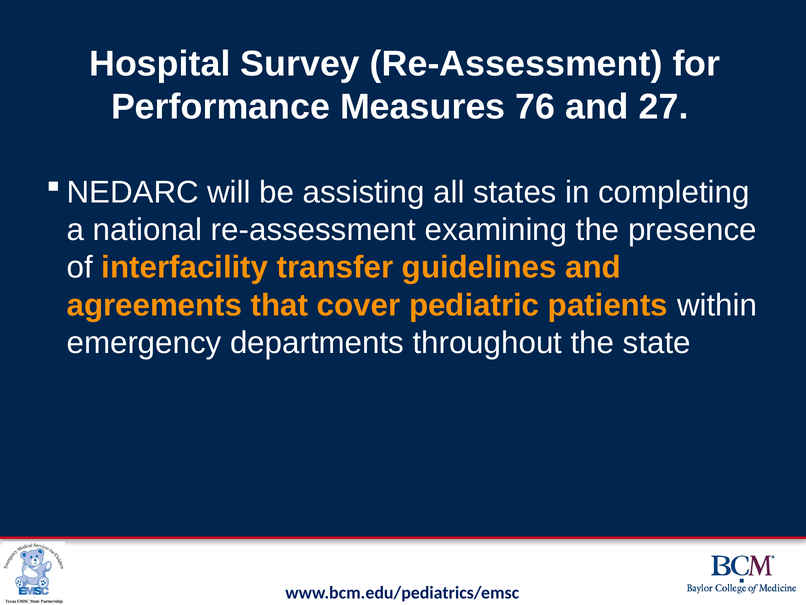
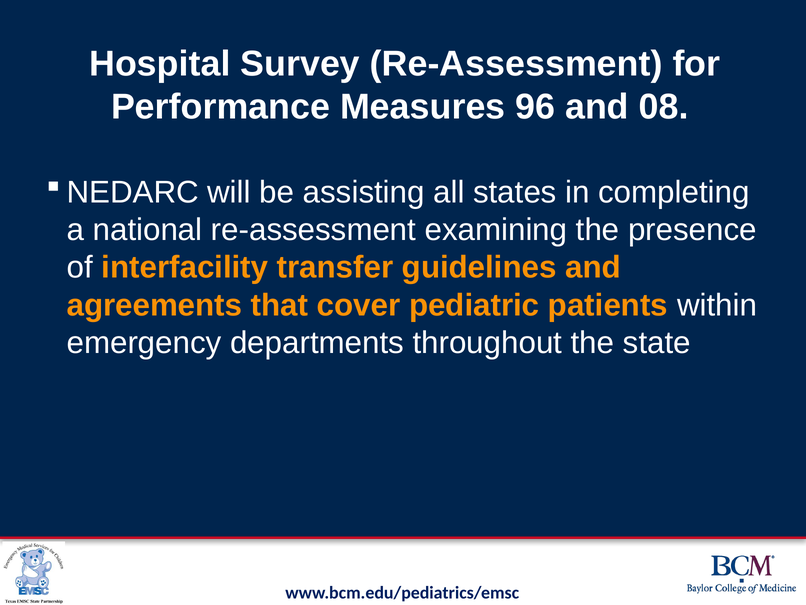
76: 76 -> 96
27: 27 -> 08
